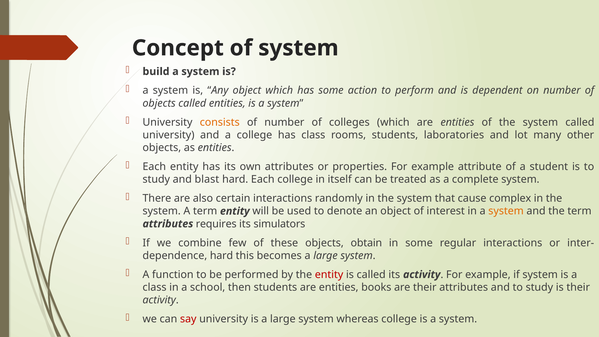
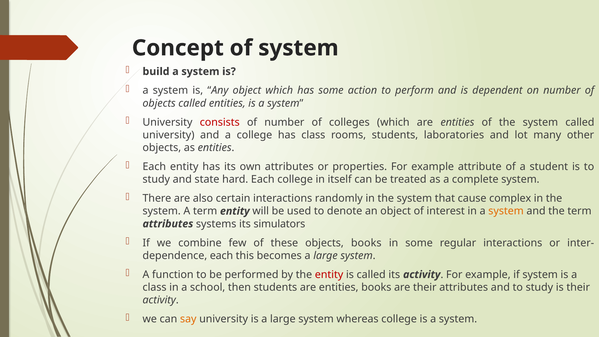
consists colour: orange -> red
blast: blast -> state
requires: requires -> systems
objects obtain: obtain -> books
hard at (221, 256): hard -> each
say colour: red -> orange
